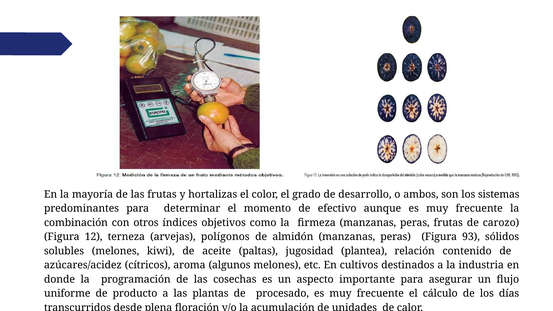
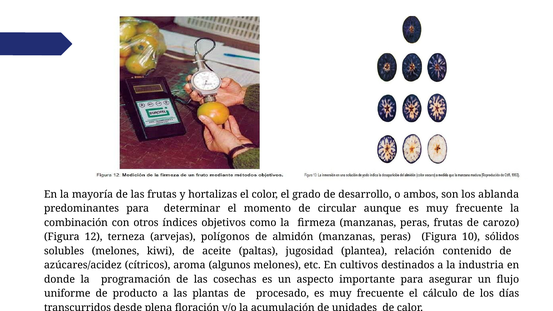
sistemas: sistemas -> ablanda
efectivo: efectivo -> circular
93: 93 -> 10
